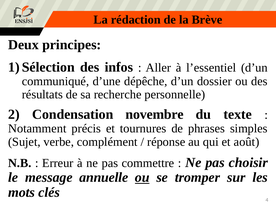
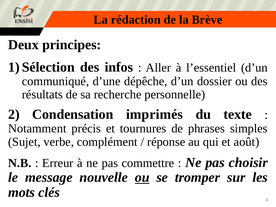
novembre: novembre -> imprimés
annuelle: annuelle -> nouvelle
